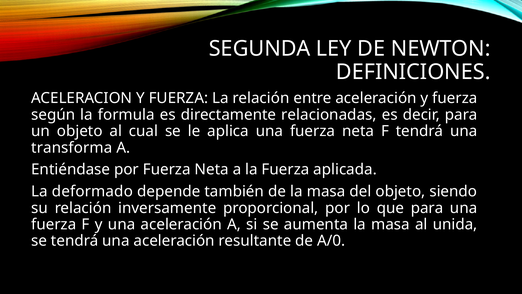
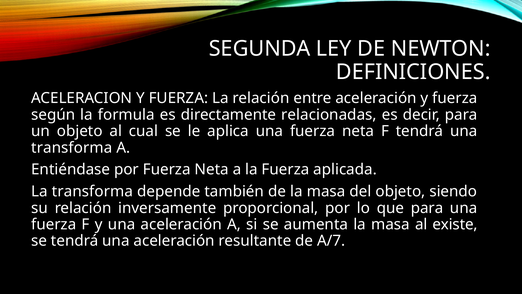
La deformado: deformado -> transforma
unida: unida -> existe
A/0: A/0 -> A/7
